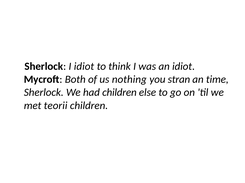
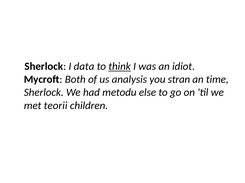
I idiot: idiot -> data
think underline: none -> present
nothing: nothing -> analysis
had children: children -> metodu
